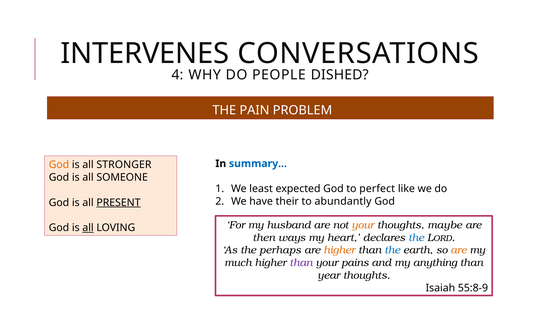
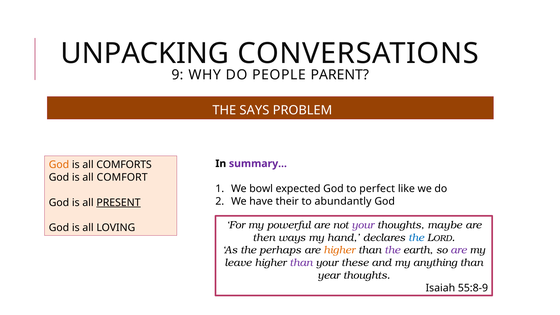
INTERVENES: INTERVENES -> UNPACKING
4: 4 -> 9
DISHED: DISHED -> PARENT
PAIN: PAIN -> SAYS
STRONGER: STRONGER -> COMFORTS
summary colour: blue -> purple
SOMEONE: SOMEONE -> COMFORT
least: least -> bowl
all at (88, 228) underline: present -> none
husband: husband -> powerful
your at (363, 225) colour: orange -> purple
heart: heart -> hand
the at (392, 250) colour: blue -> purple
are at (459, 250) colour: orange -> purple
much: much -> leave
pains: pains -> these
